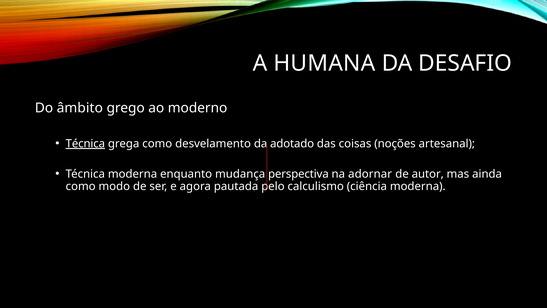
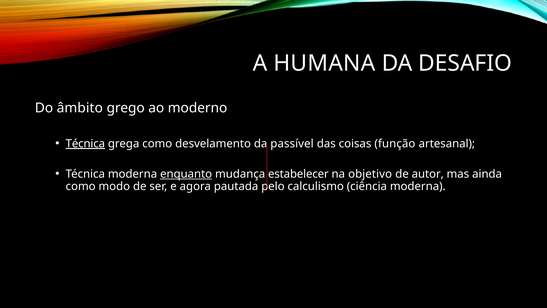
adotado: adotado -> passível
noções: noções -> função
enquanto underline: none -> present
perspectiva: perspectiva -> estabelecer
adornar: adornar -> objetivo
